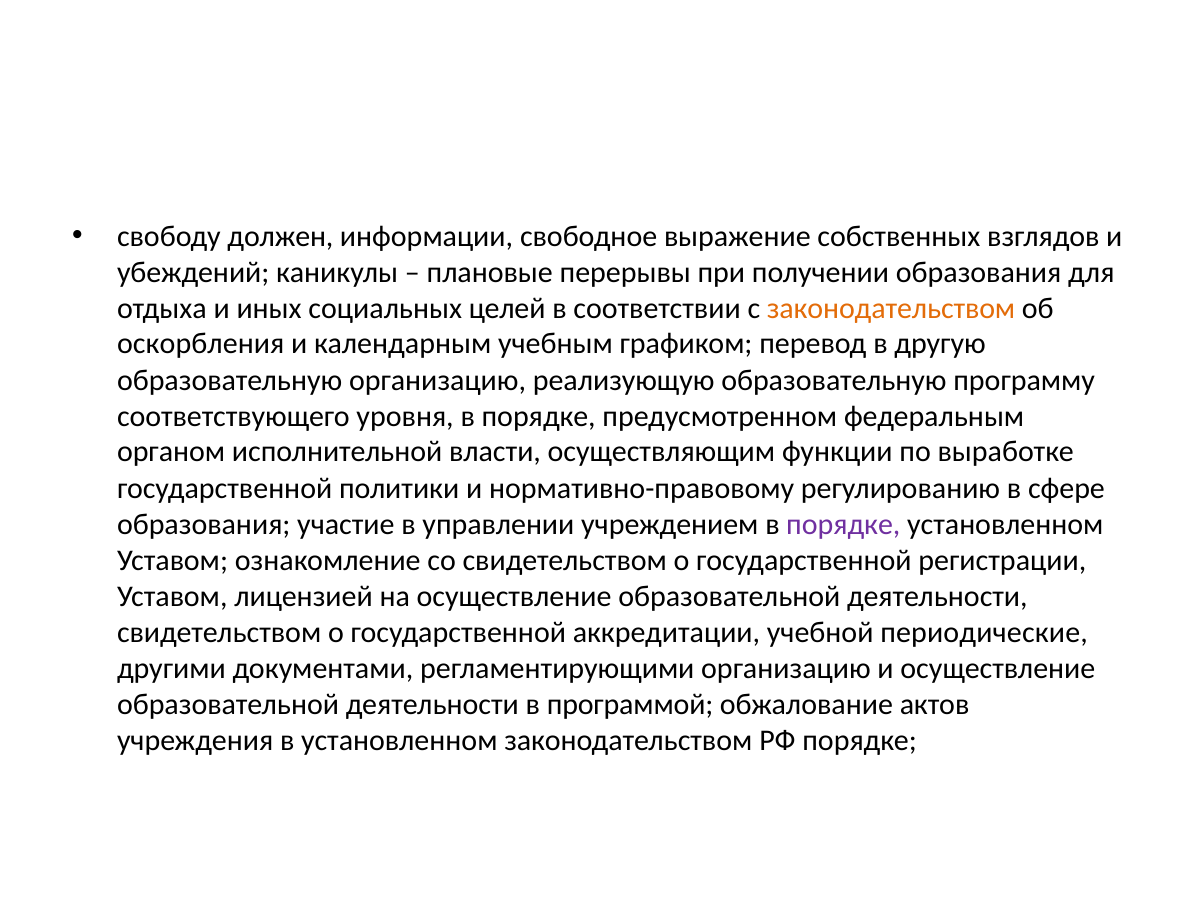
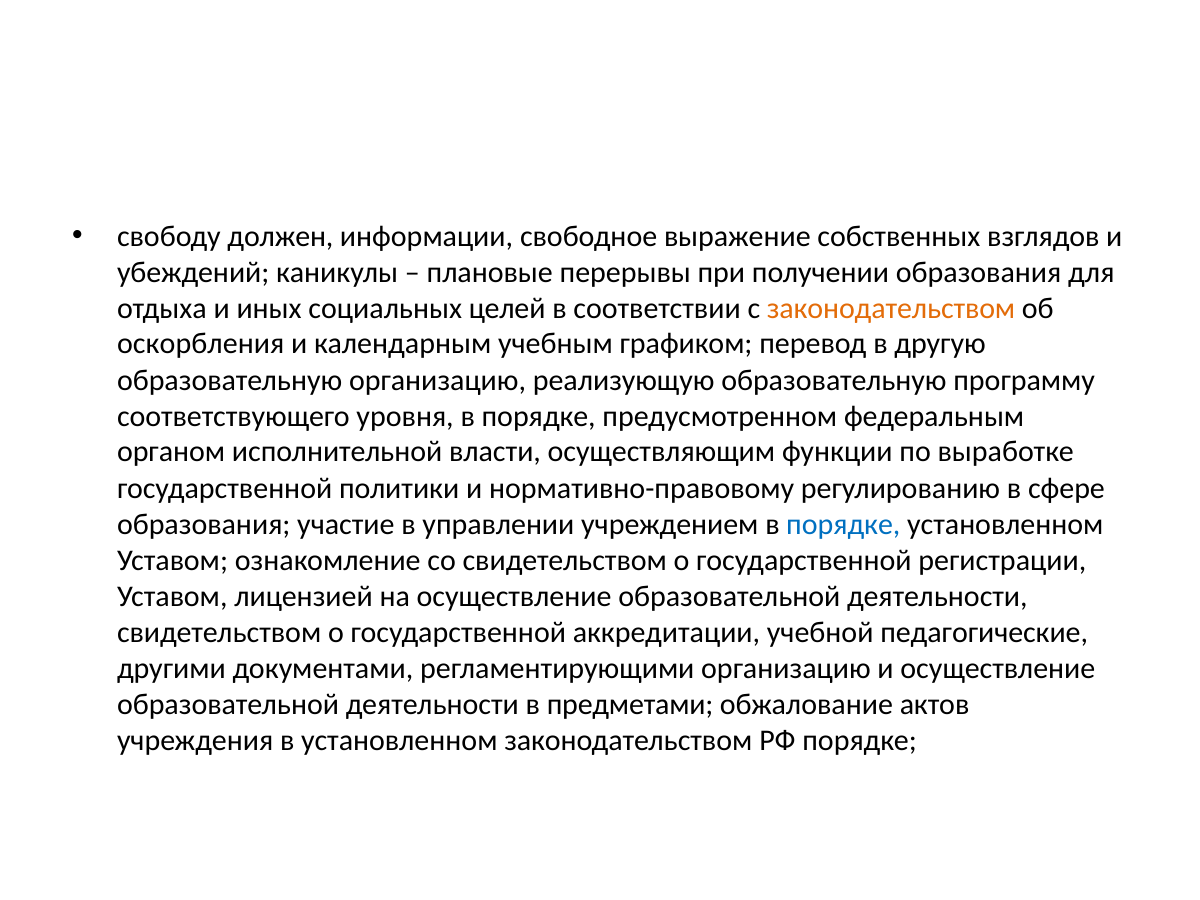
порядке at (843, 524) colour: purple -> blue
периодические: периодические -> педагогические
программой: программой -> предметами
